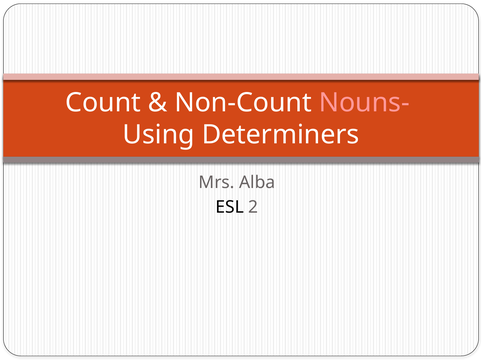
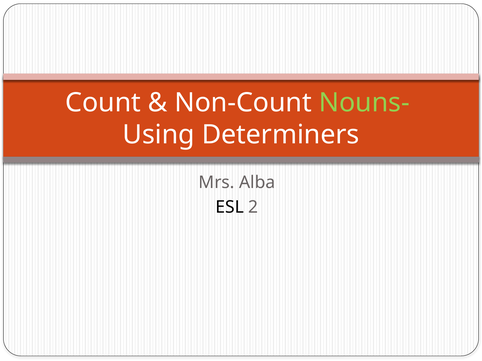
Nouns- colour: pink -> light green
